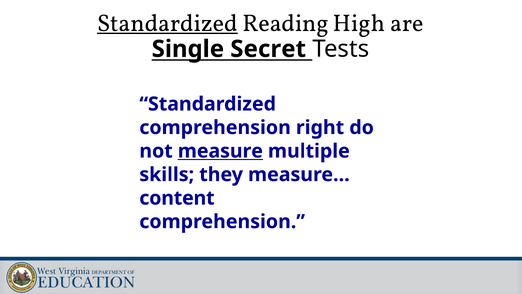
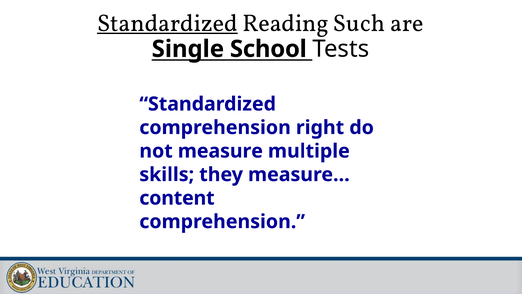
High: High -> Such
Secret: Secret -> School
measure underline: present -> none
